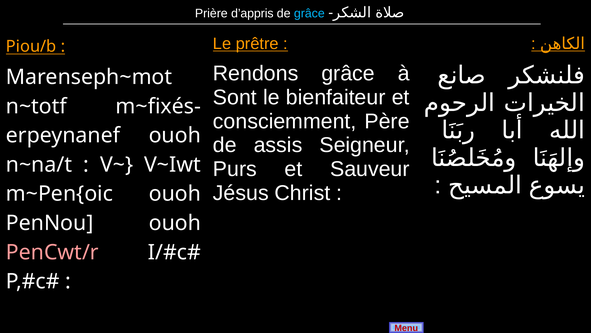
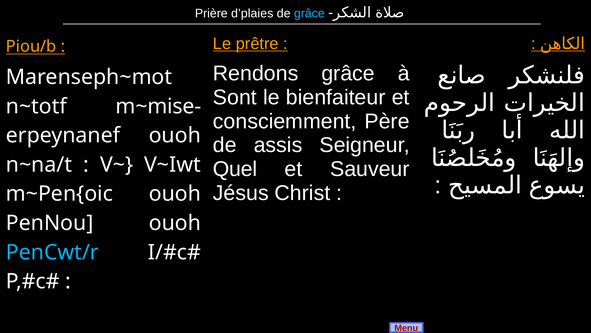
d’appris: d’appris -> d’plaies
m~fixés-: m~fixés- -> m~mise-
Purs: Purs -> Quel
PenCwt/r colour: pink -> light blue
